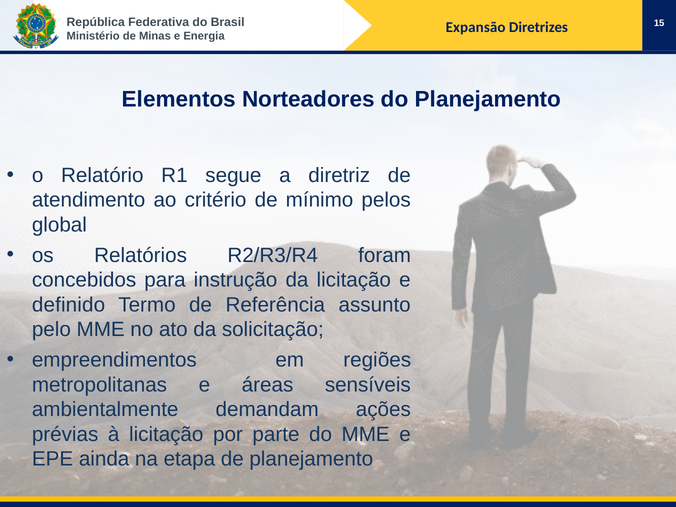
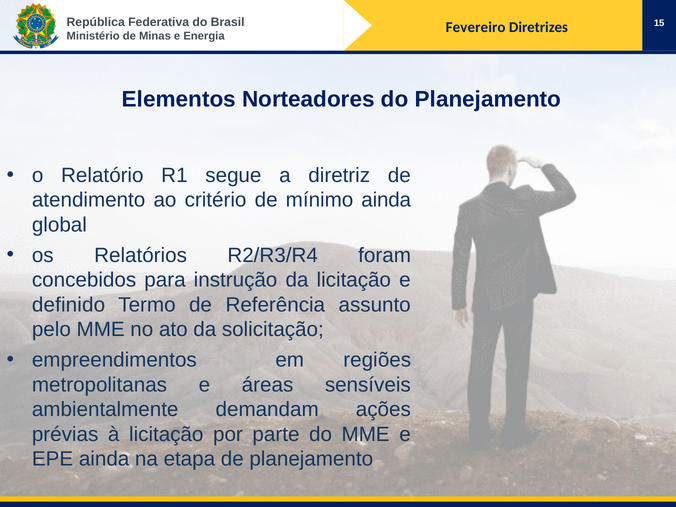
Expansão: Expansão -> Fevereiro
mínimo pelos: pelos -> ainda
